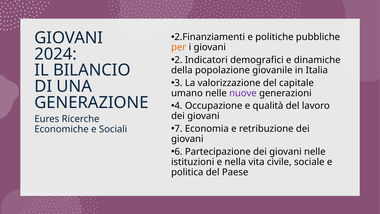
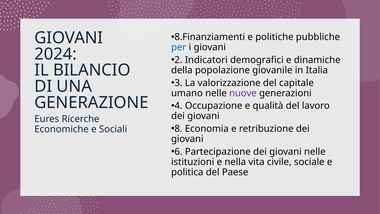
2.Finanziamenti: 2.Finanziamenti -> 8.Finanziamenti
per colour: orange -> blue
7: 7 -> 8
